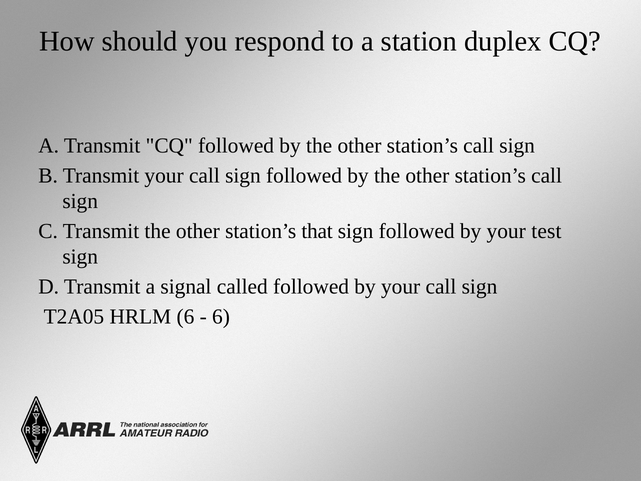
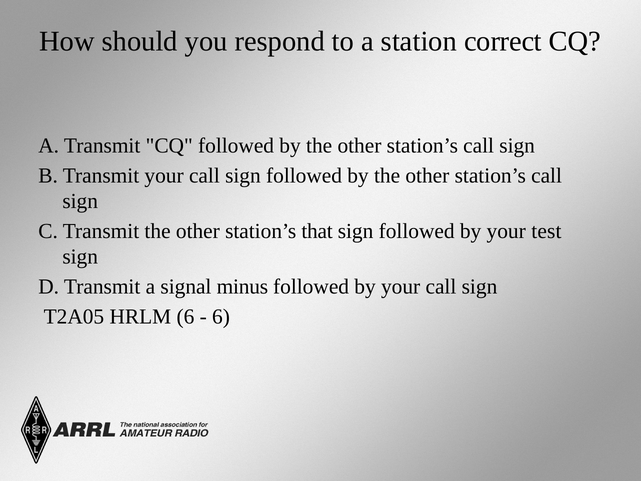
duplex: duplex -> correct
called: called -> minus
